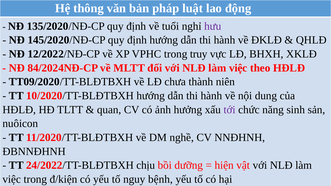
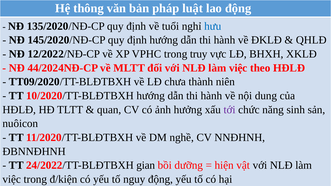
hưu colour: purple -> blue
84/2024NĐ-CP: 84/2024NĐ-CP -> 44/2024NĐ-CP
chịu: chịu -> gian
nguy bệnh: bệnh -> động
